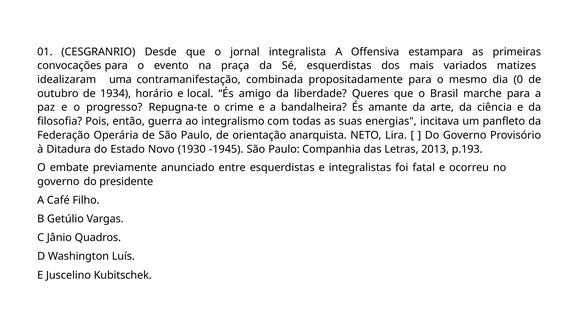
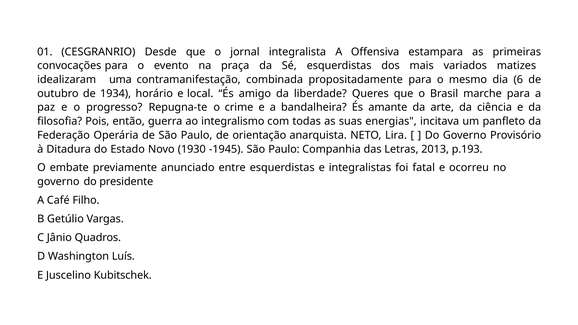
0: 0 -> 6
